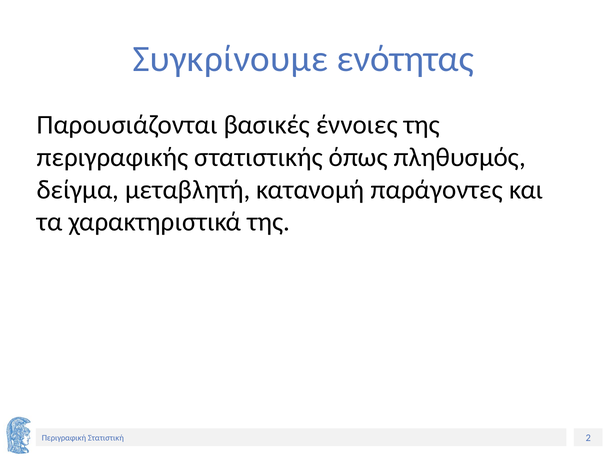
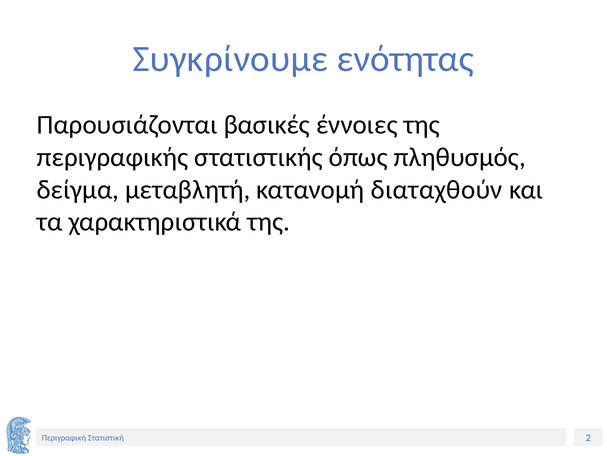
παράγοντες: παράγοντες -> διαταχθούν
